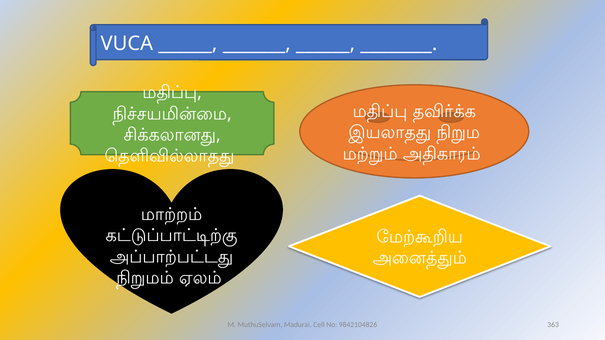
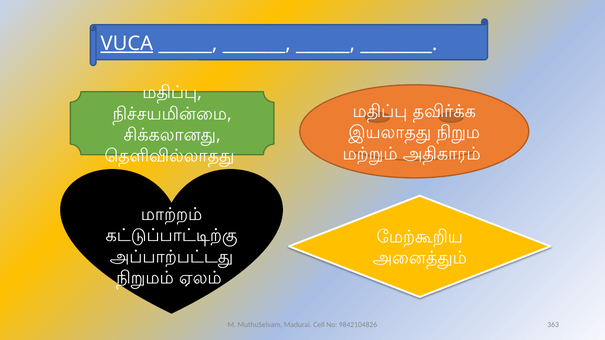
VUCA underline: none -> present
